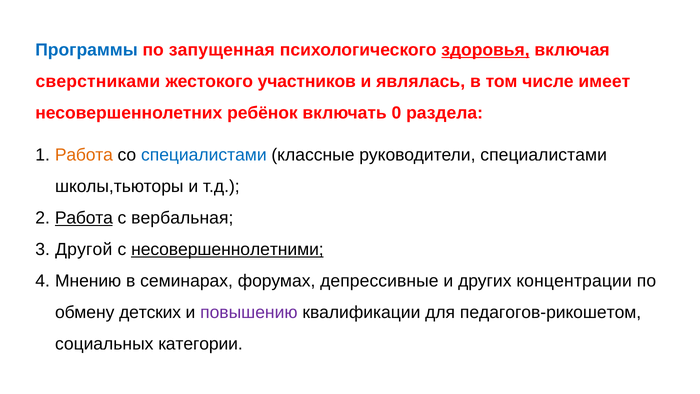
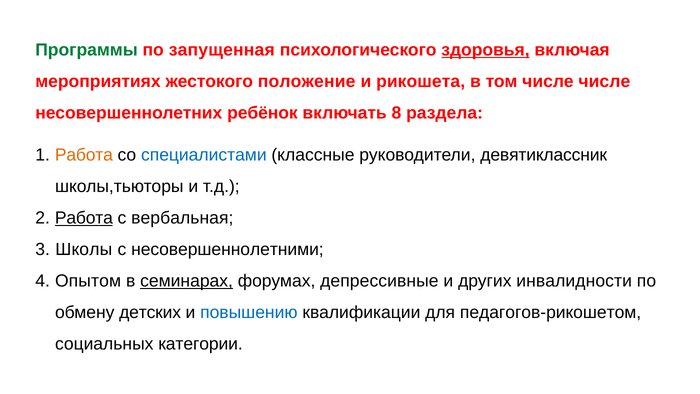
Программы colour: blue -> green
сверстниками: сверстниками -> мероприятиях
участников: участников -> положение
являлась: являлась -> рикошета
числе имеет: имеет -> числе
0: 0 -> 8
руководители специалистами: специалистами -> девятиклассник
Другой: Другой -> Школы
несовершеннолетними underline: present -> none
Мнению: Мнению -> Опытом
семинарах underline: none -> present
концентрации: концентрации -> инвалидности
повышению colour: purple -> blue
